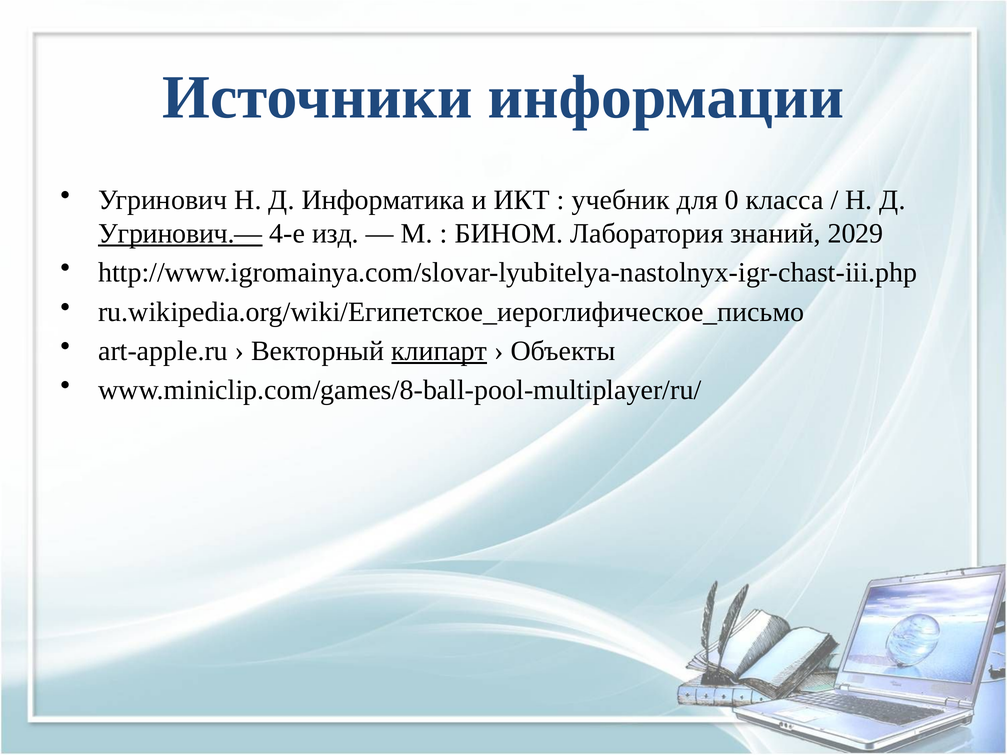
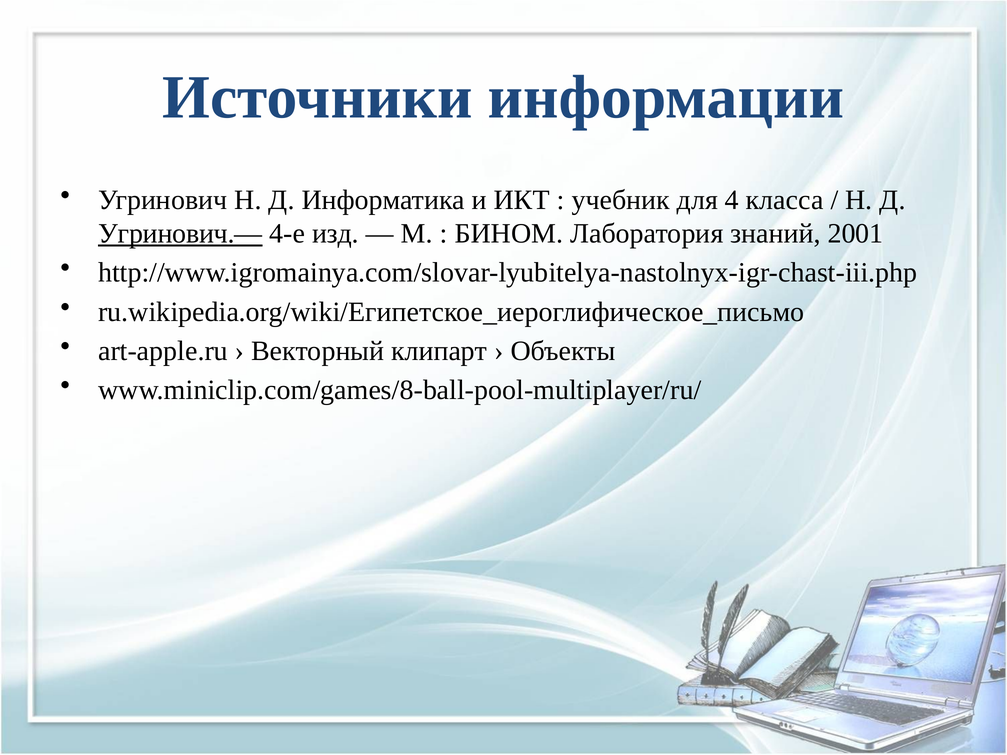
0: 0 -> 4
2029: 2029 -> 2001
клипарт underline: present -> none
